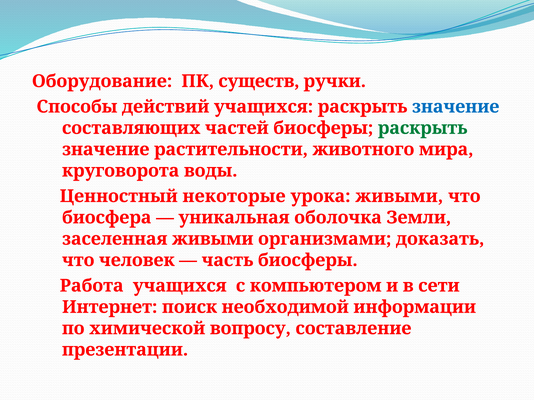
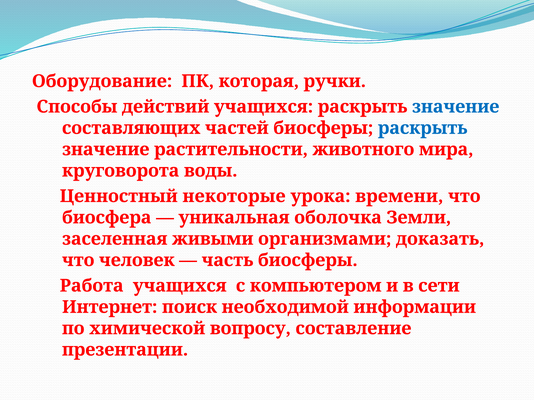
существ: существ -> которая
раскрыть at (423, 128) colour: green -> blue
урока живыми: живыми -> времени
